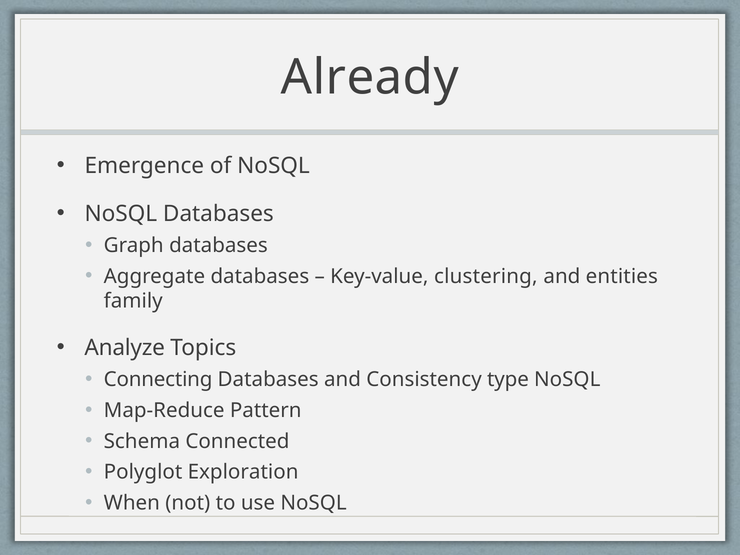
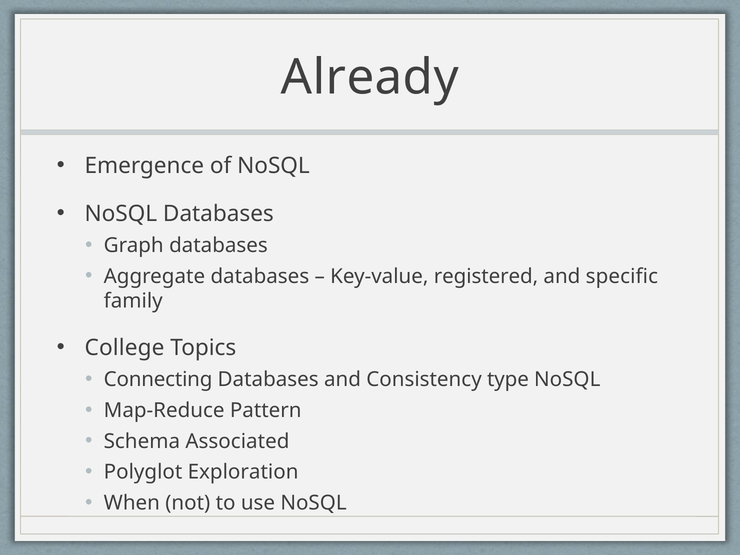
clustering: clustering -> registered
entities: entities -> specific
Analyze: Analyze -> College
Connected: Connected -> Associated
